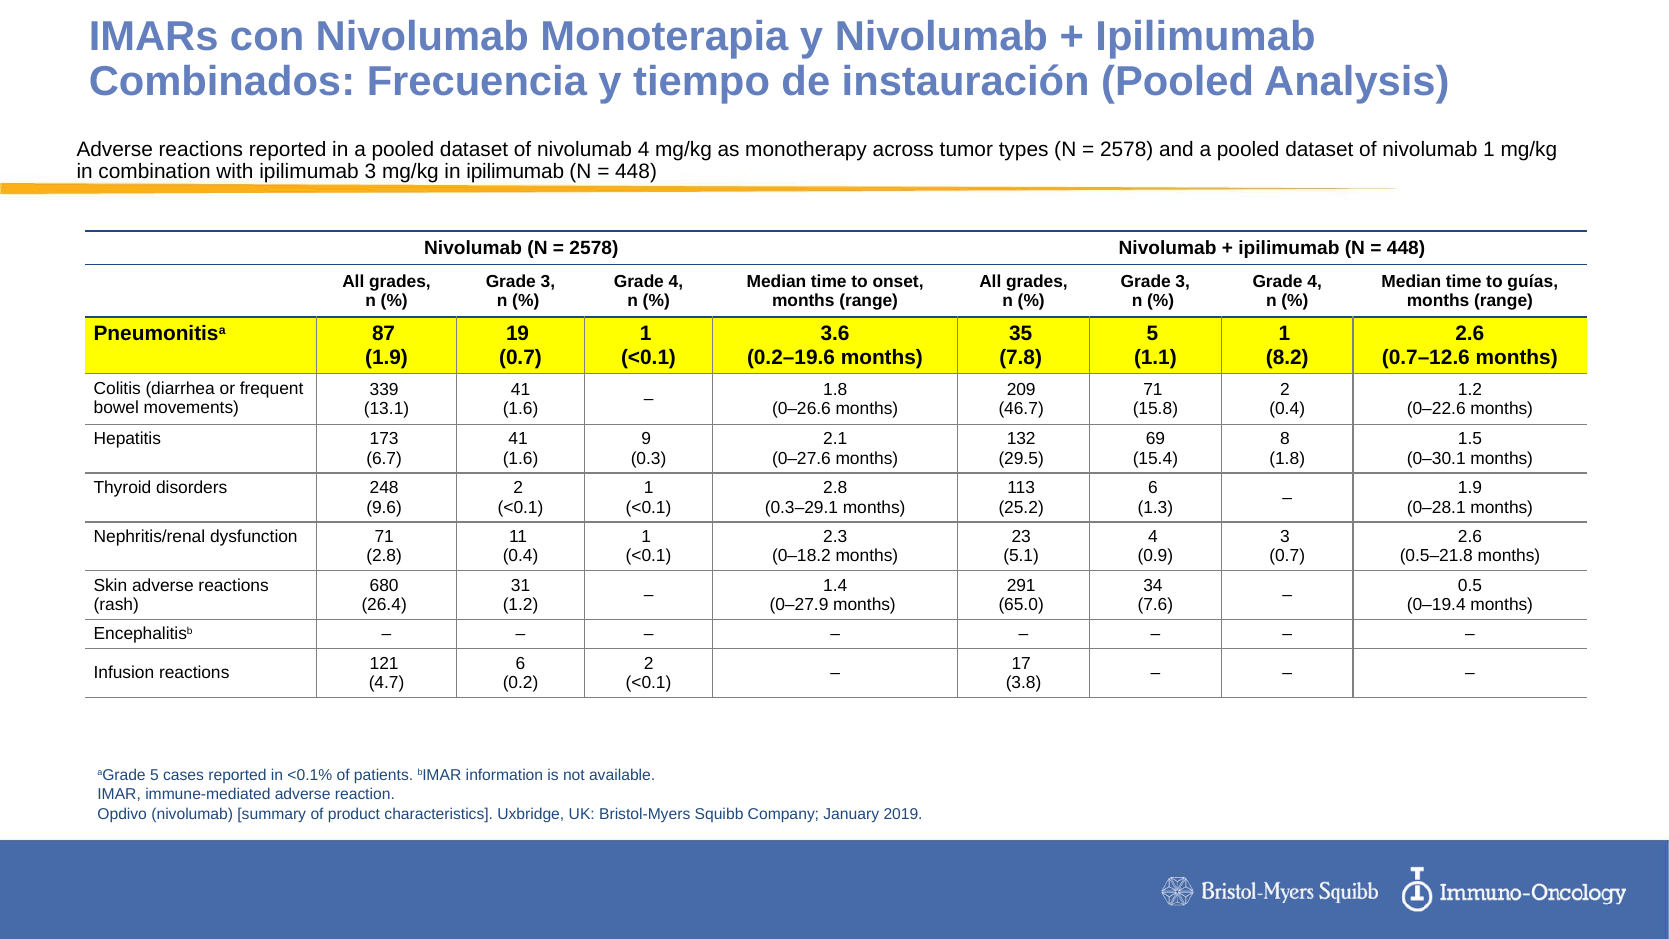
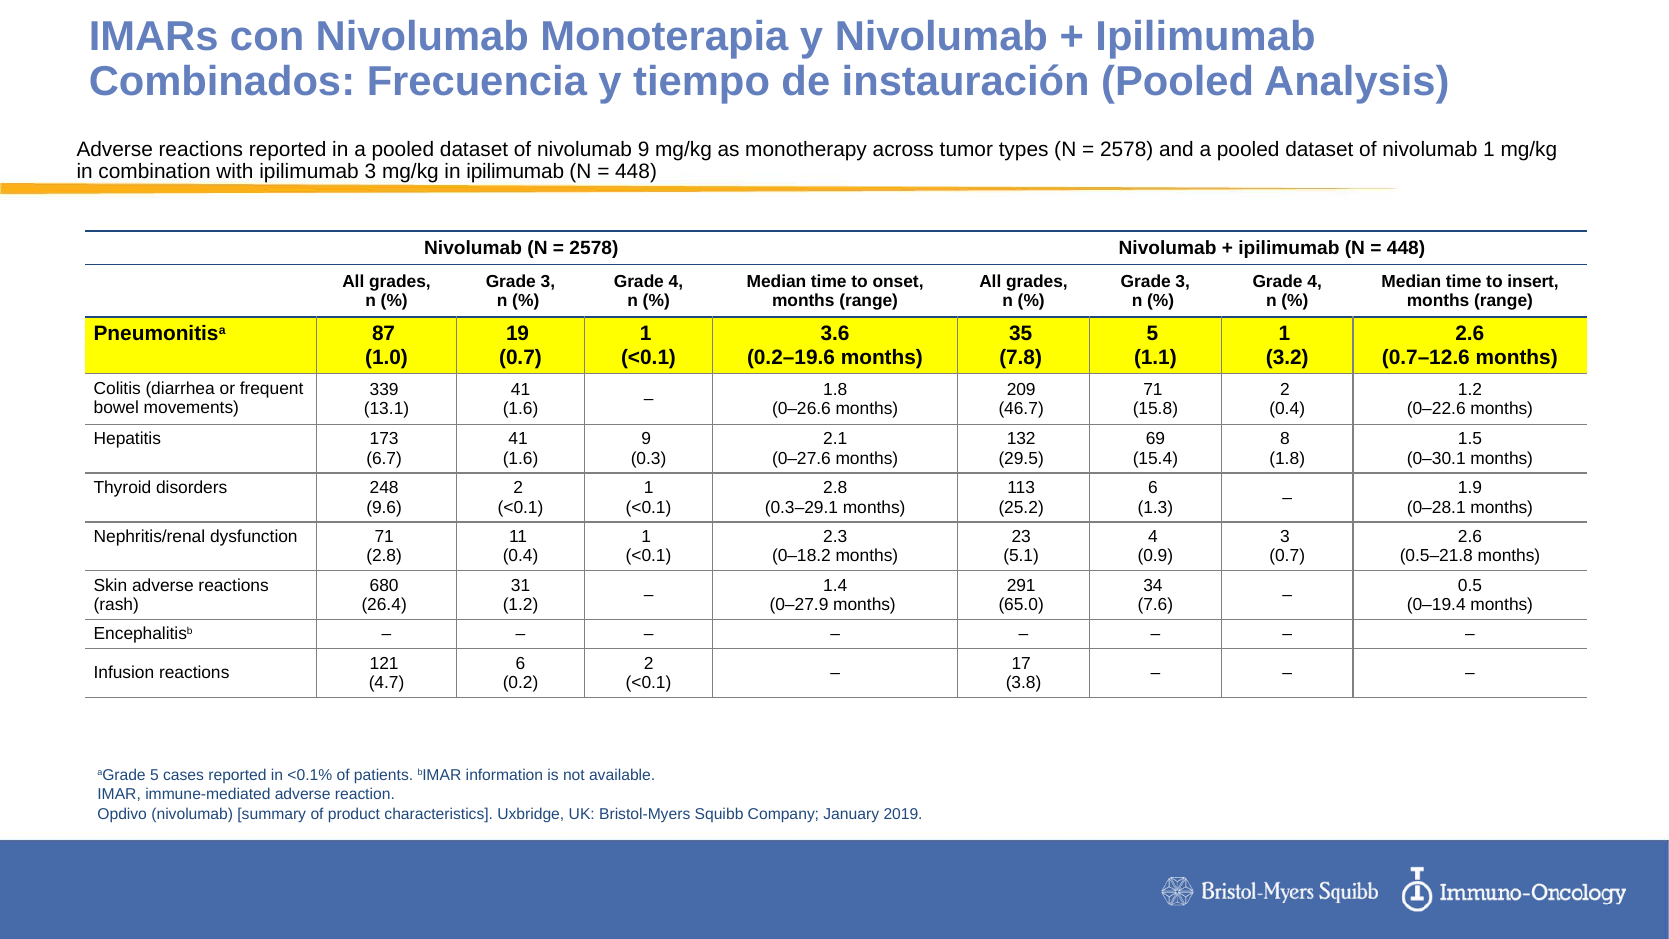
nivolumab 4: 4 -> 9
guías: guías -> insert
1.9 at (387, 357): 1.9 -> 1.0
8.2: 8.2 -> 3.2
